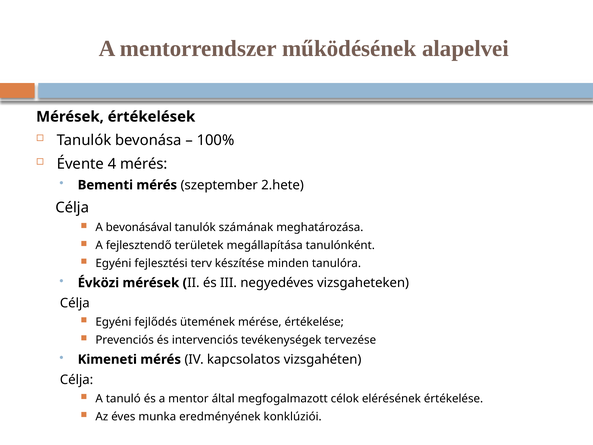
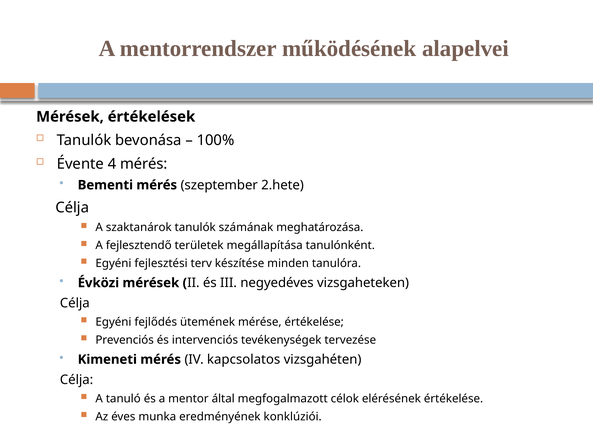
bevonásával: bevonásával -> szaktanárok
